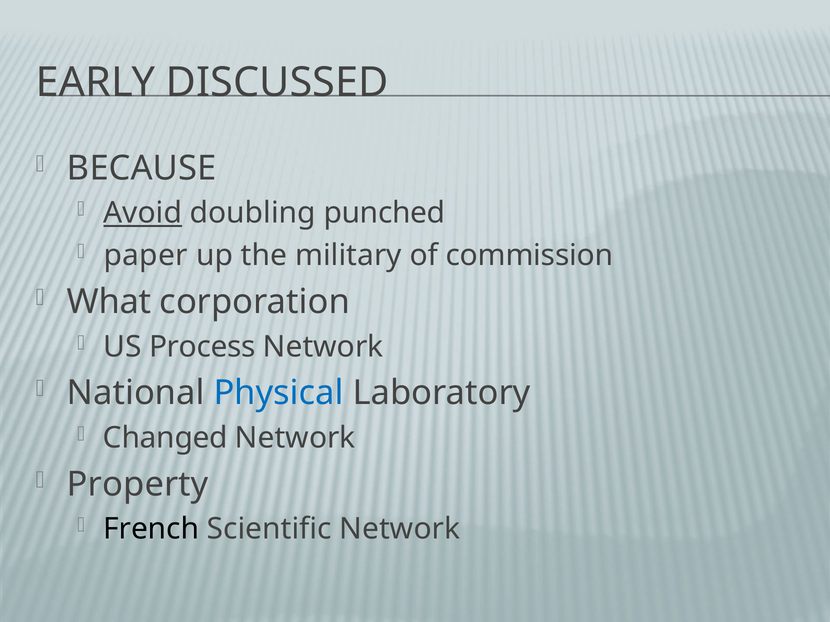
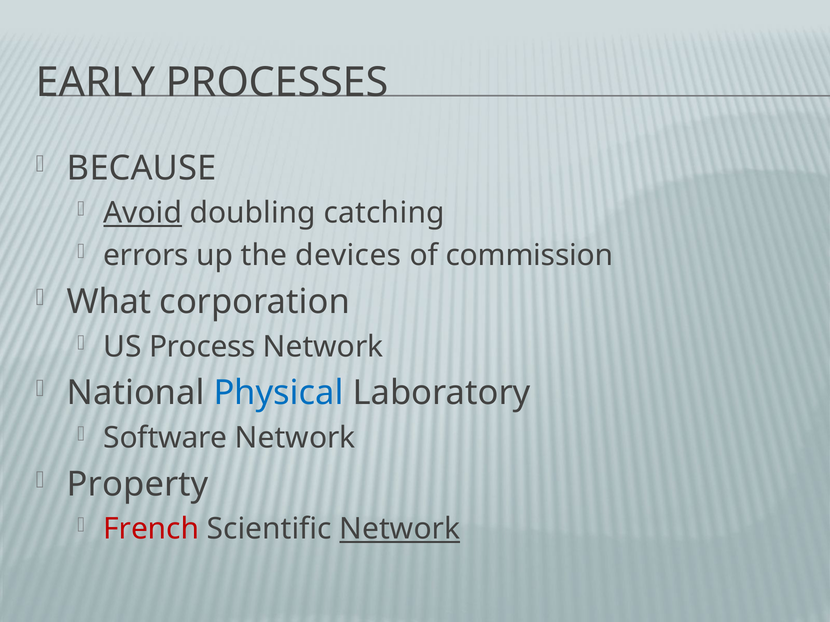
DISCUSSED: DISCUSSED -> PROCESSES
punched: punched -> catching
paper: paper -> errors
military: military -> devices
Changed: Changed -> Software
French colour: black -> red
Network at (400, 530) underline: none -> present
